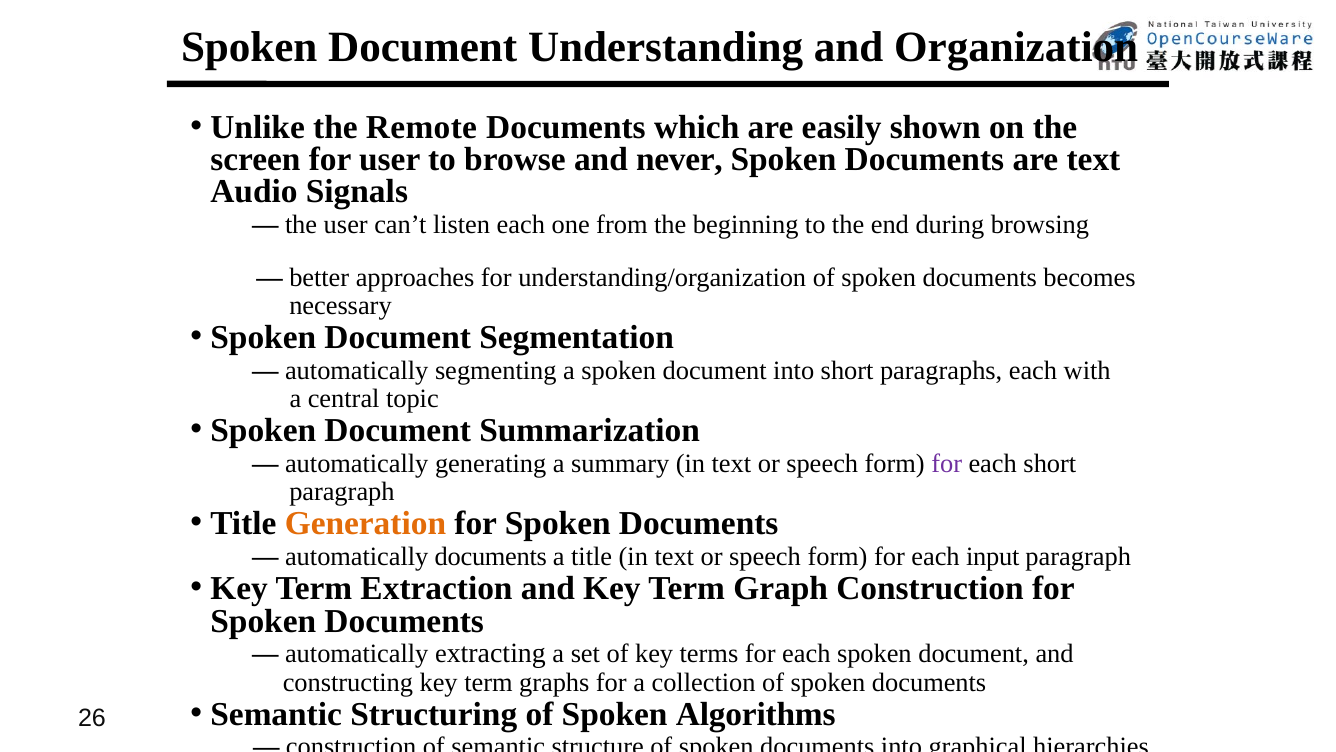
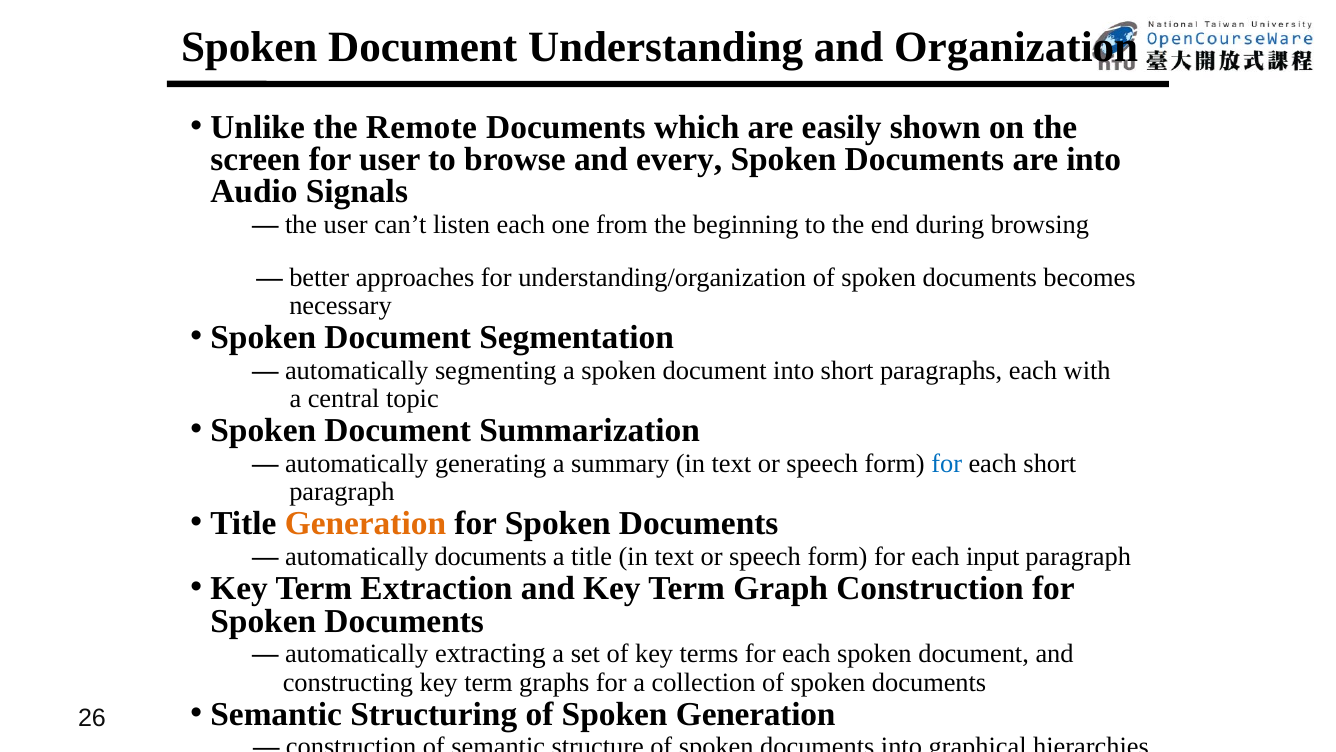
never: never -> every
are text: text -> into
for at (947, 464) colour: purple -> blue
Spoken Algorithms: Algorithms -> Generation
